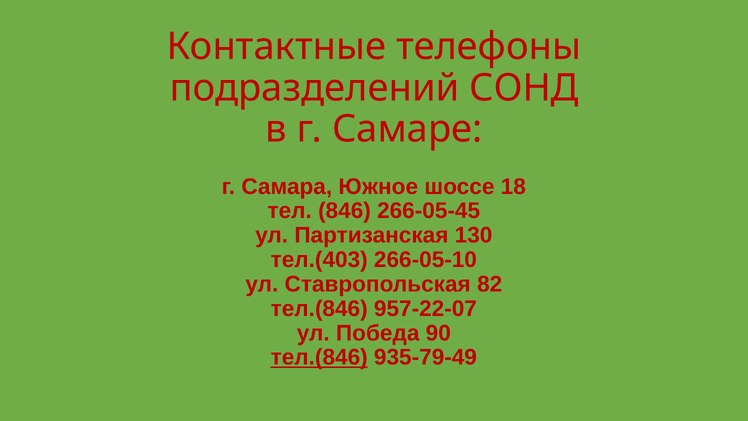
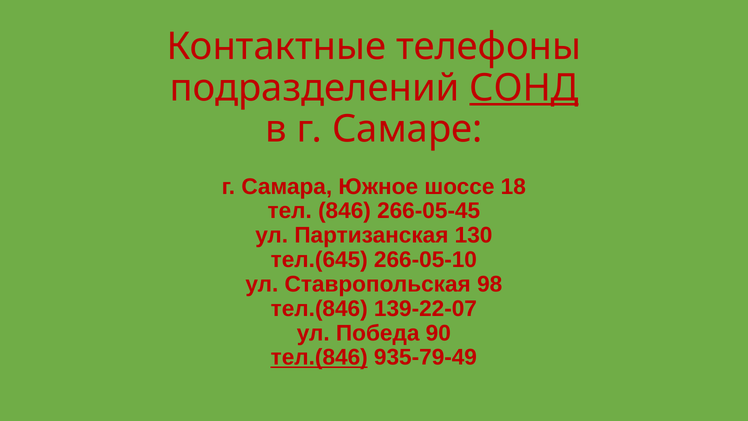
СОНД underline: none -> present
тел.(403: тел.(403 -> тел.(645
82: 82 -> 98
957-22-07: 957-22-07 -> 139-22-07
